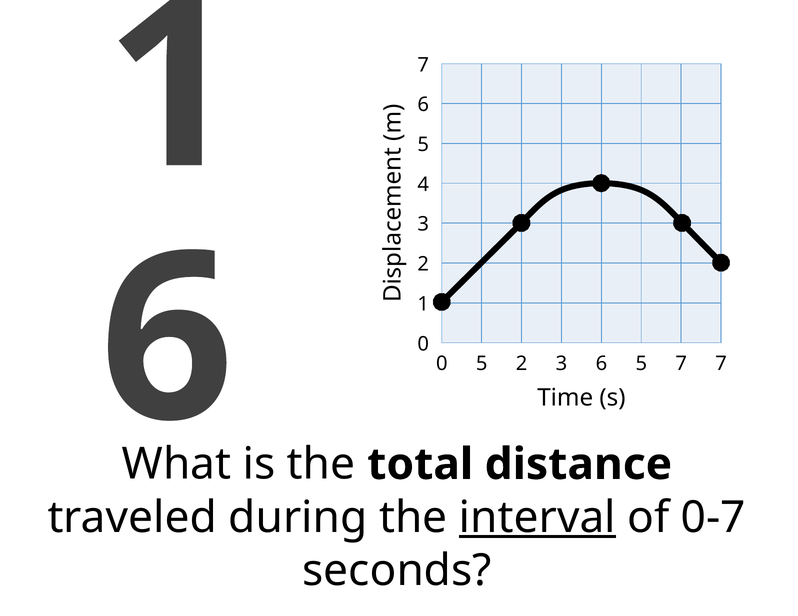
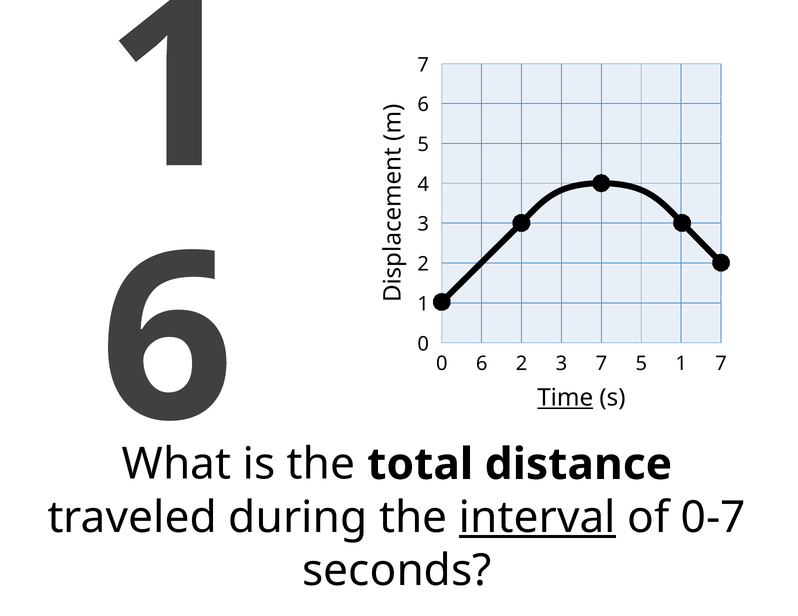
0 5: 5 -> 6
3 6: 6 -> 7
5 7: 7 -> 1
Time underline: none -> present
